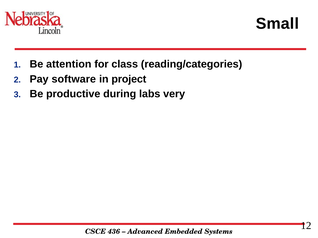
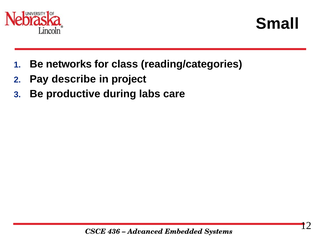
attention: attention -> networks
software: software -> describe
very: very -> care
